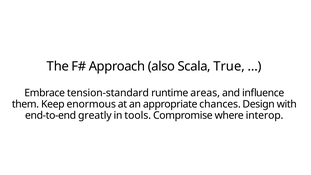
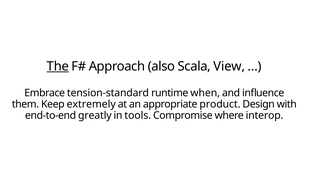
The underline: none -> present
True: True -> View
areas: areas -> when
enormous: enormous -> extremely
chances: chances -> product
